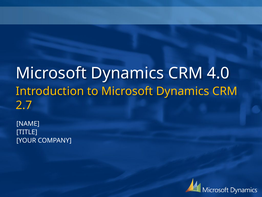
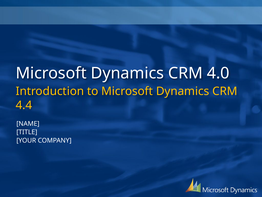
2.7: 2.7 -> 4.4
